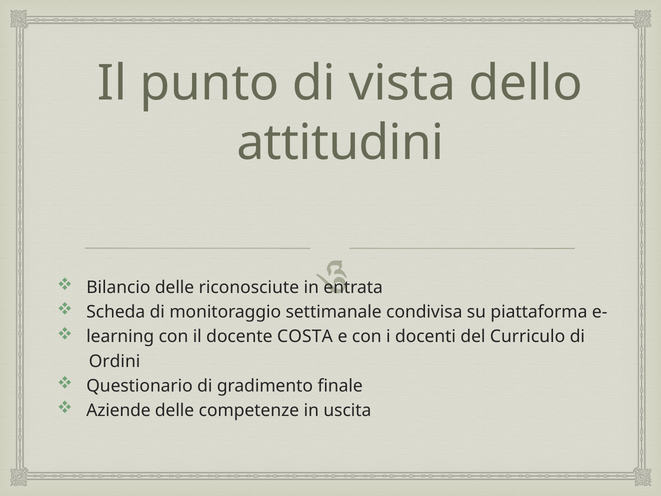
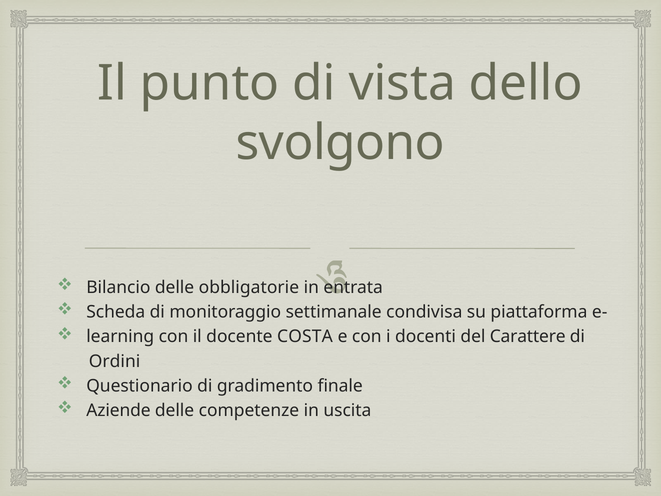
attitudini: attitudini -> svolgono
riconosciute: riconosciute -> obbligatorie
Curriculo: Curriculo -> Carattere
